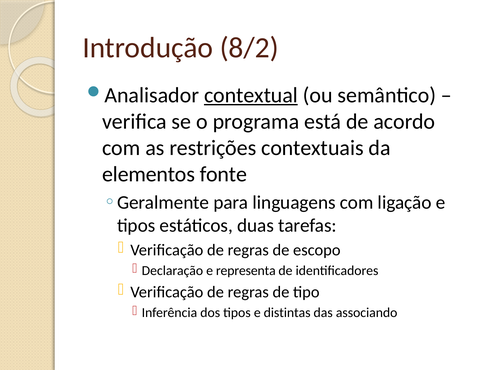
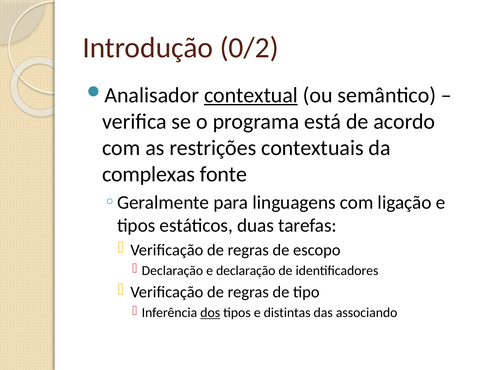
8/2: 8/2 -> 0/2
elementos: elementos -> complexas
e representa: representa -> declaração
dos underline: none -> present
